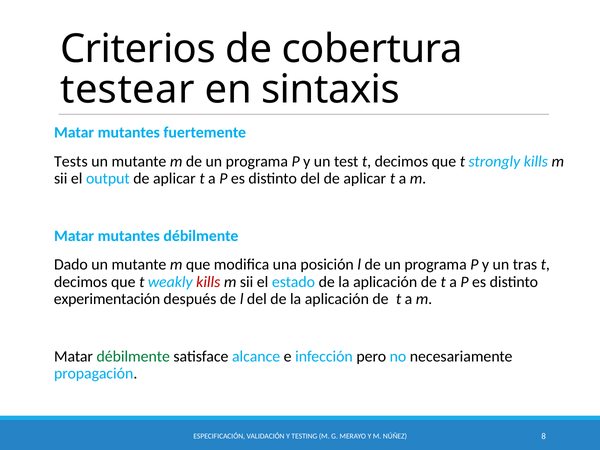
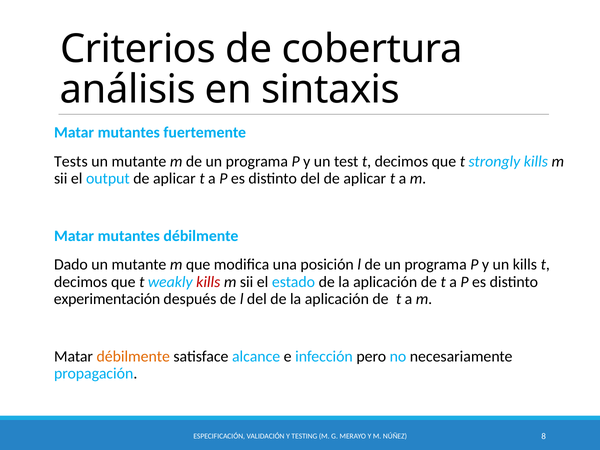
testear: testear -> análisis
un tras: tras -> kills
débilmente at (133, 356) colour: green -> orange
